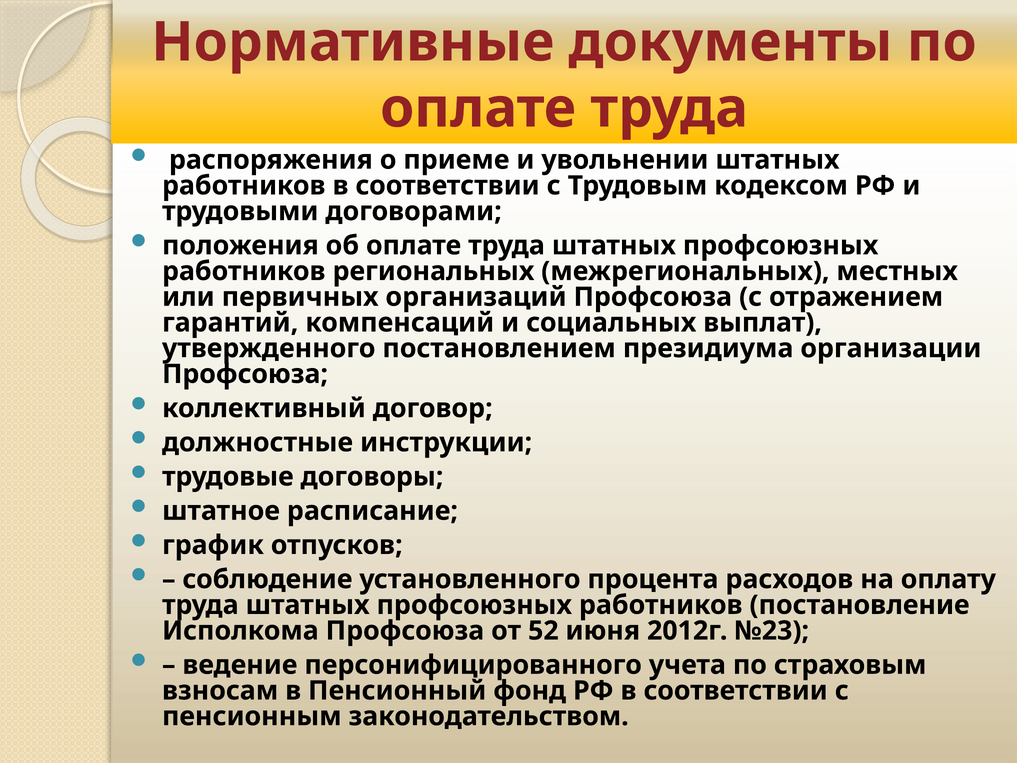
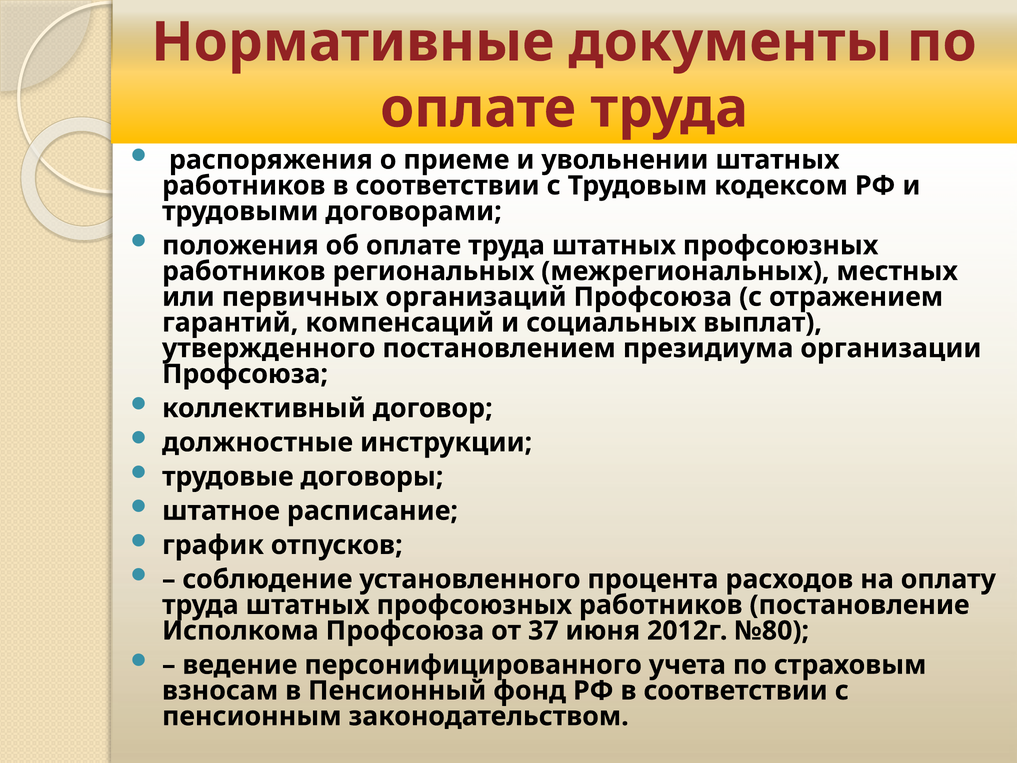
52: 52 -> 37
№23: №23 -> №80
